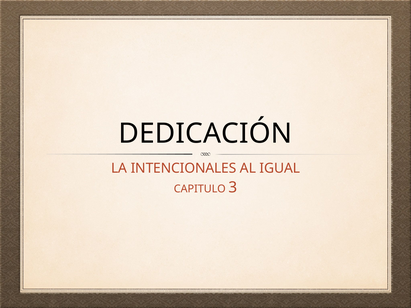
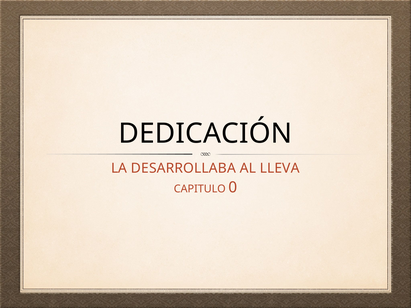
INTENCIONALES: INTENCIONALES -> DESARROLLABA
IGUAL: IGUAL -> LLEVA
3: 3 -> 0
